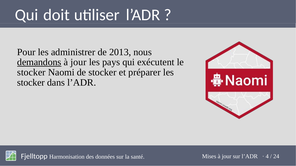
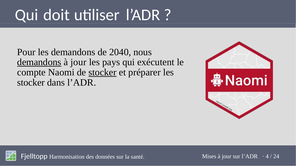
les administrer: administrer -> demandons
2013: 2013 -> 2040
stocker at (31, 73): stocker -> compte
stocker at (103, 73) underline: none -> present
